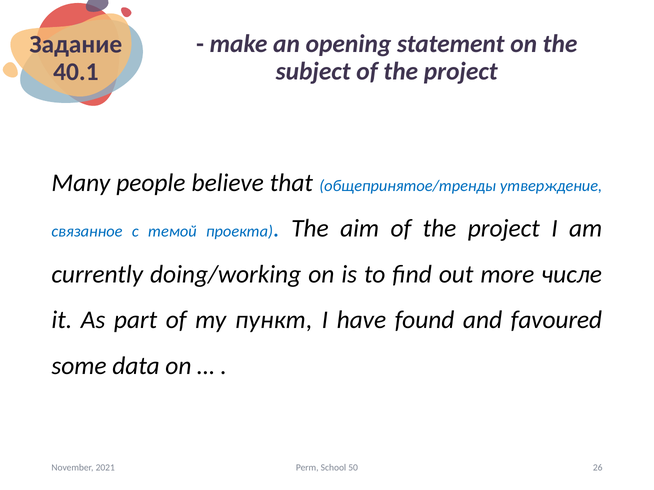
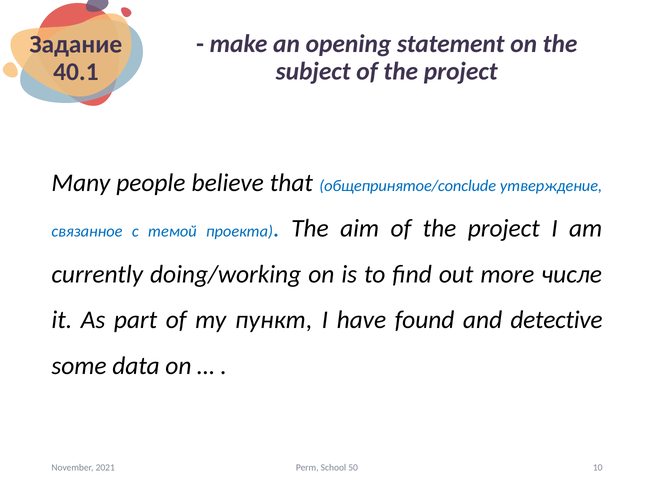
общепринятое/тренды: общепринятое/тренды -> общепринятое/conclude
favoured: favoured -> detective
26: 26 -> 10
